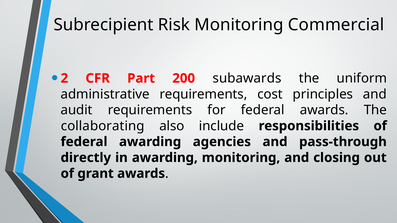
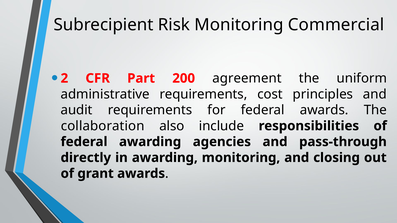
subawards: subawards -> agreement
collaborating: collaborating -> collaboration
